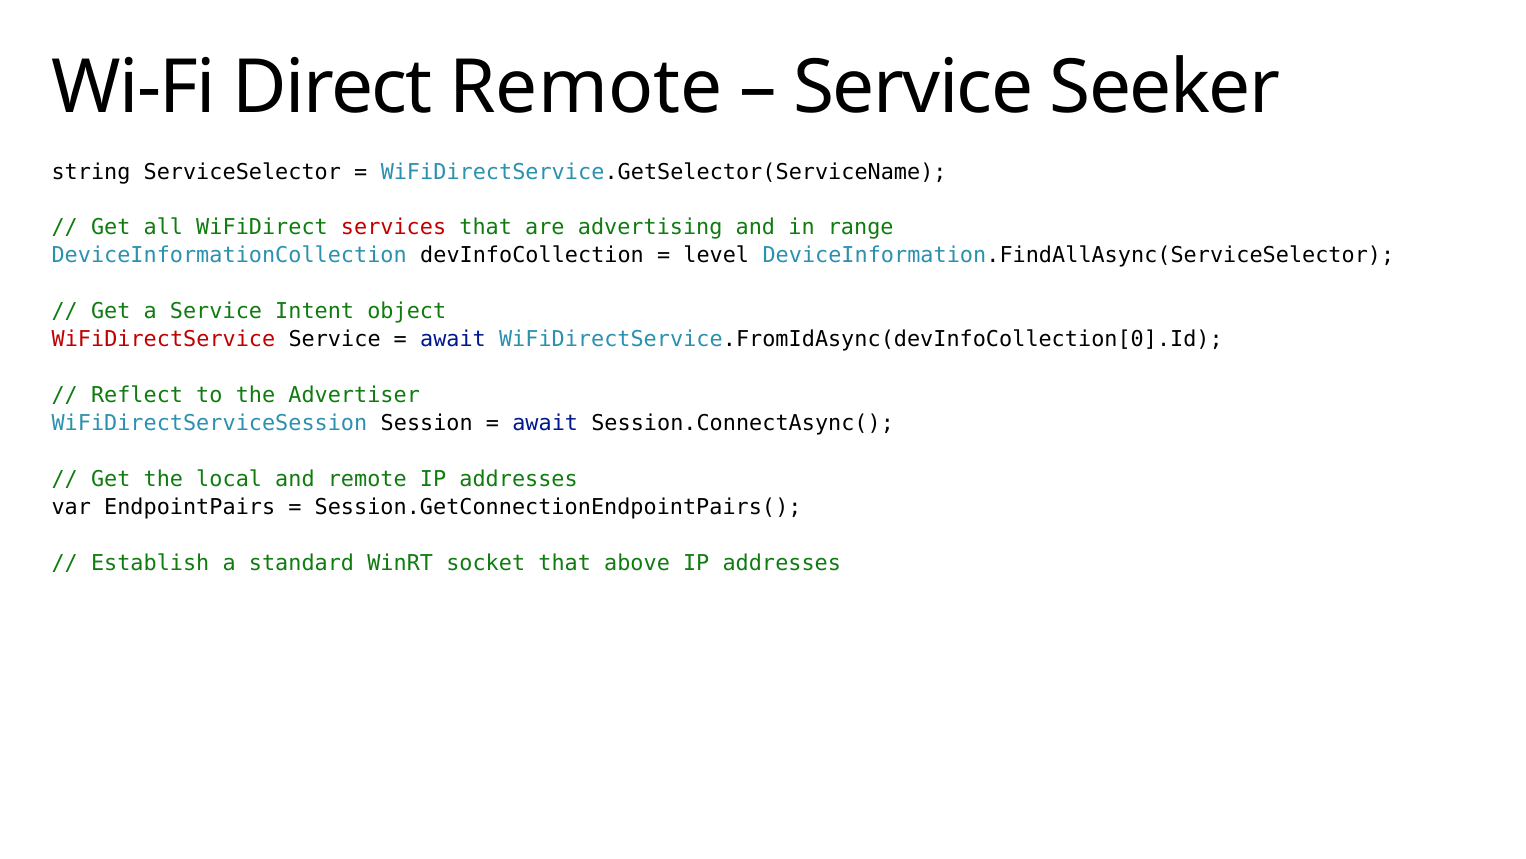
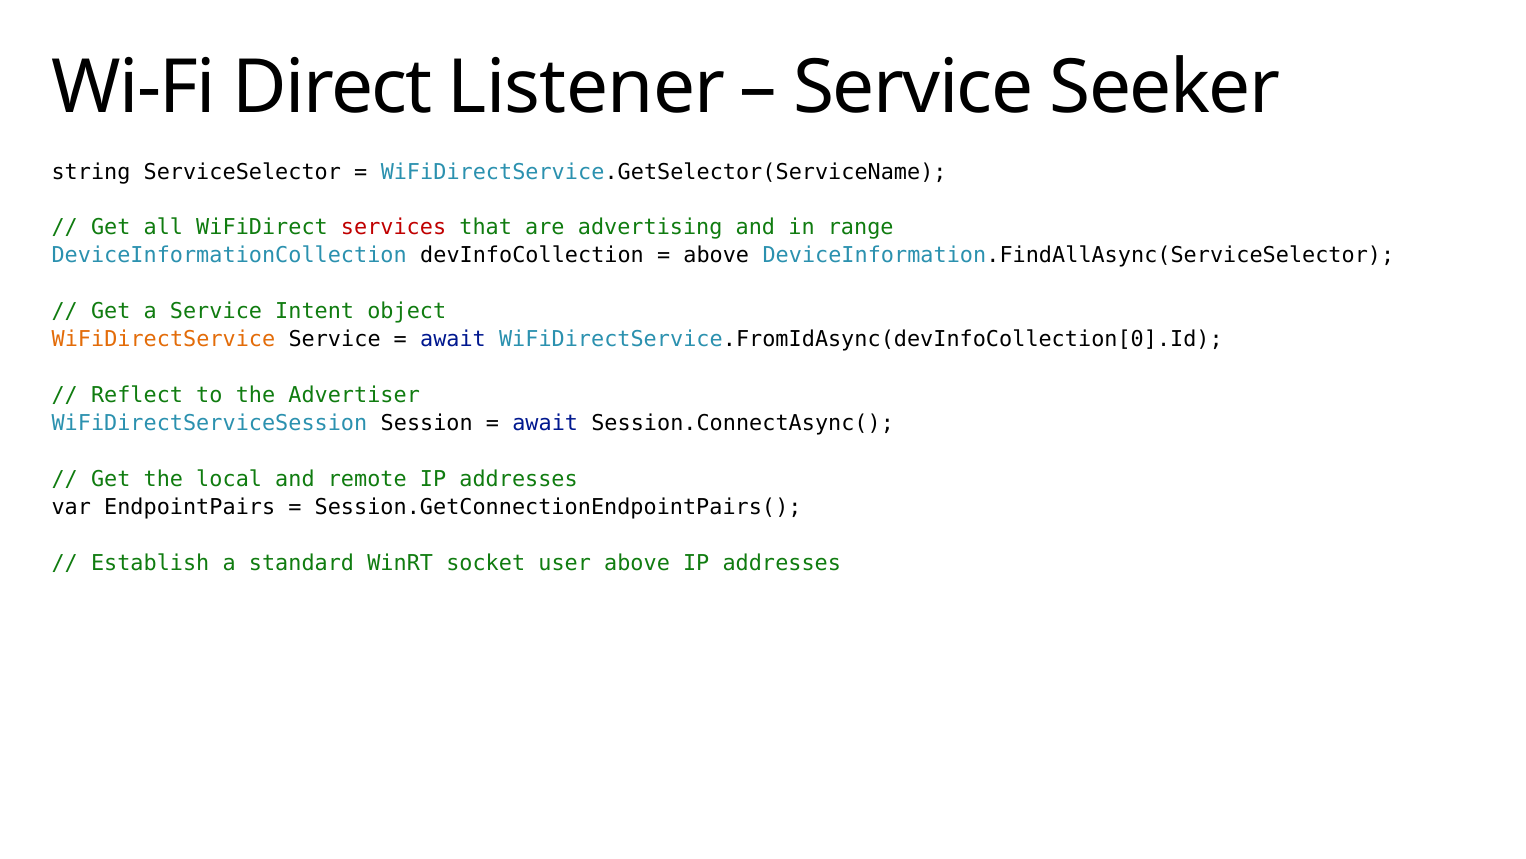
Direct Remote: Remote -> Listener
level at (716, 256): level -> above
WiFiDirectService colour: red -> orange
socket that: that -> user
